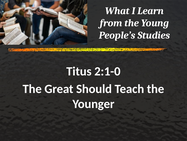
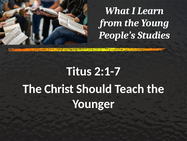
2:1-0: 2:1-0 -> 2:1-7
Great: Great -> Christ
